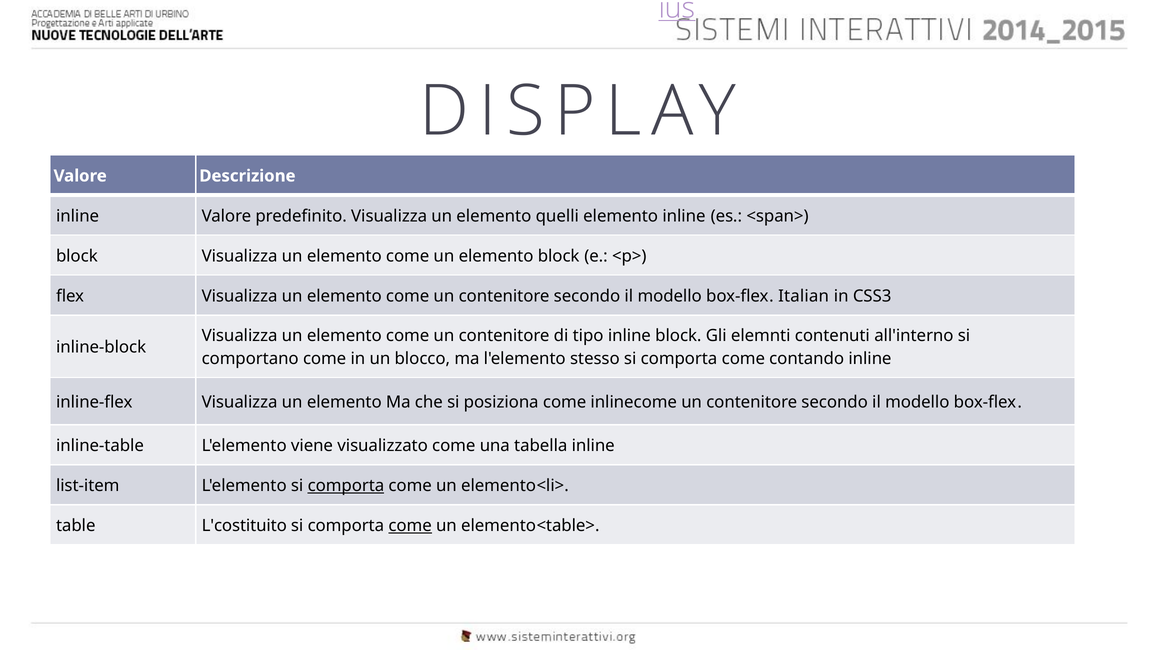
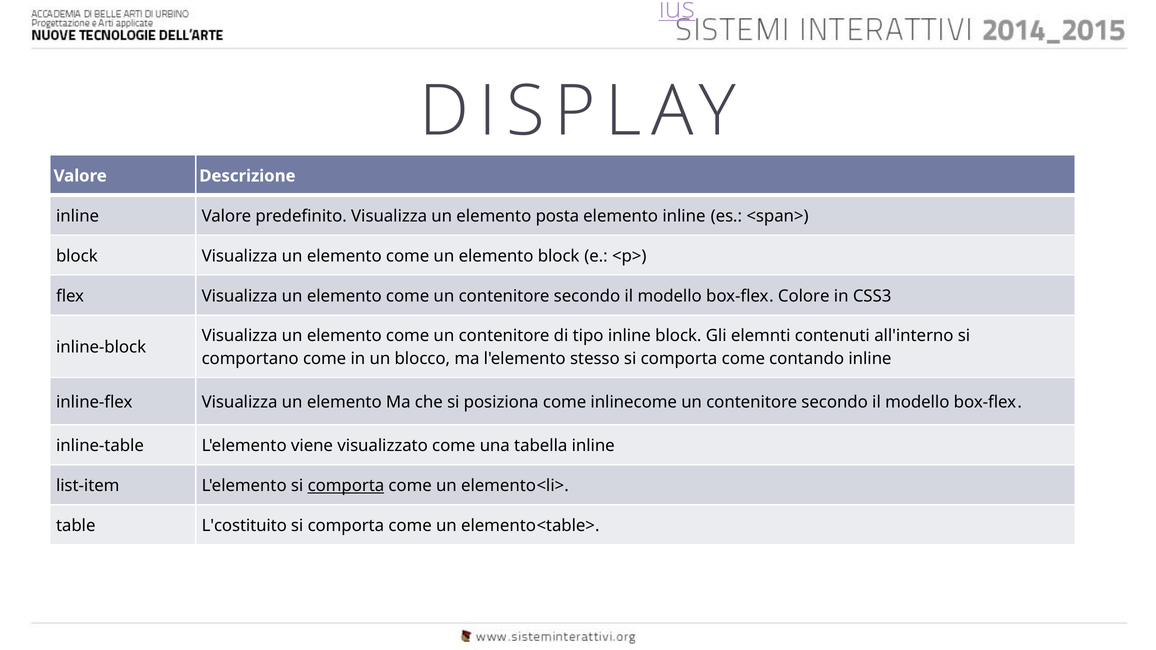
quelli: quelli -> posta
Italian: Italian -> Colore
come at (410, 526) underline: present -> none
